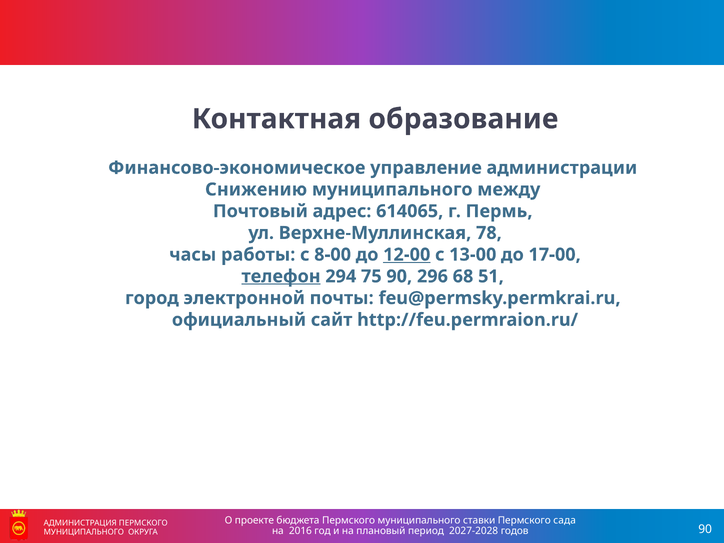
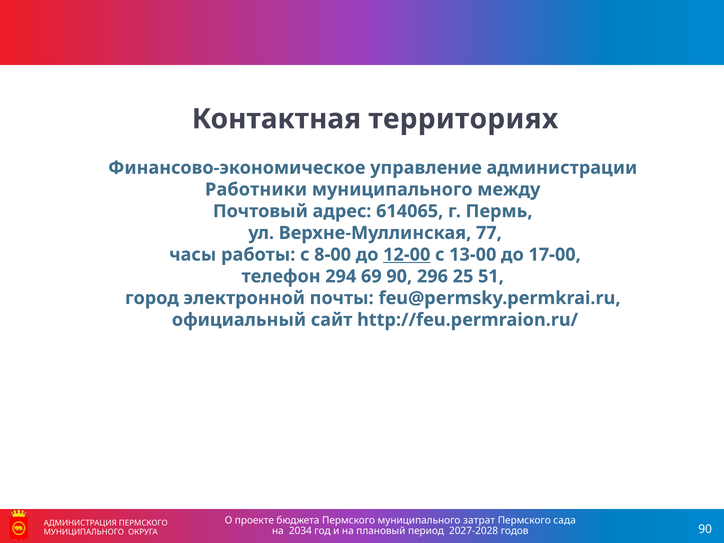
образование: образование -> территориях
Снижению: Снижению -> Работники
78: 78 -> 77
телефон underline: present -> none
75: 75 -> 69
68: 68 -> 25
ставки: ставки -> затрат
2016: 2016 -> 2034
